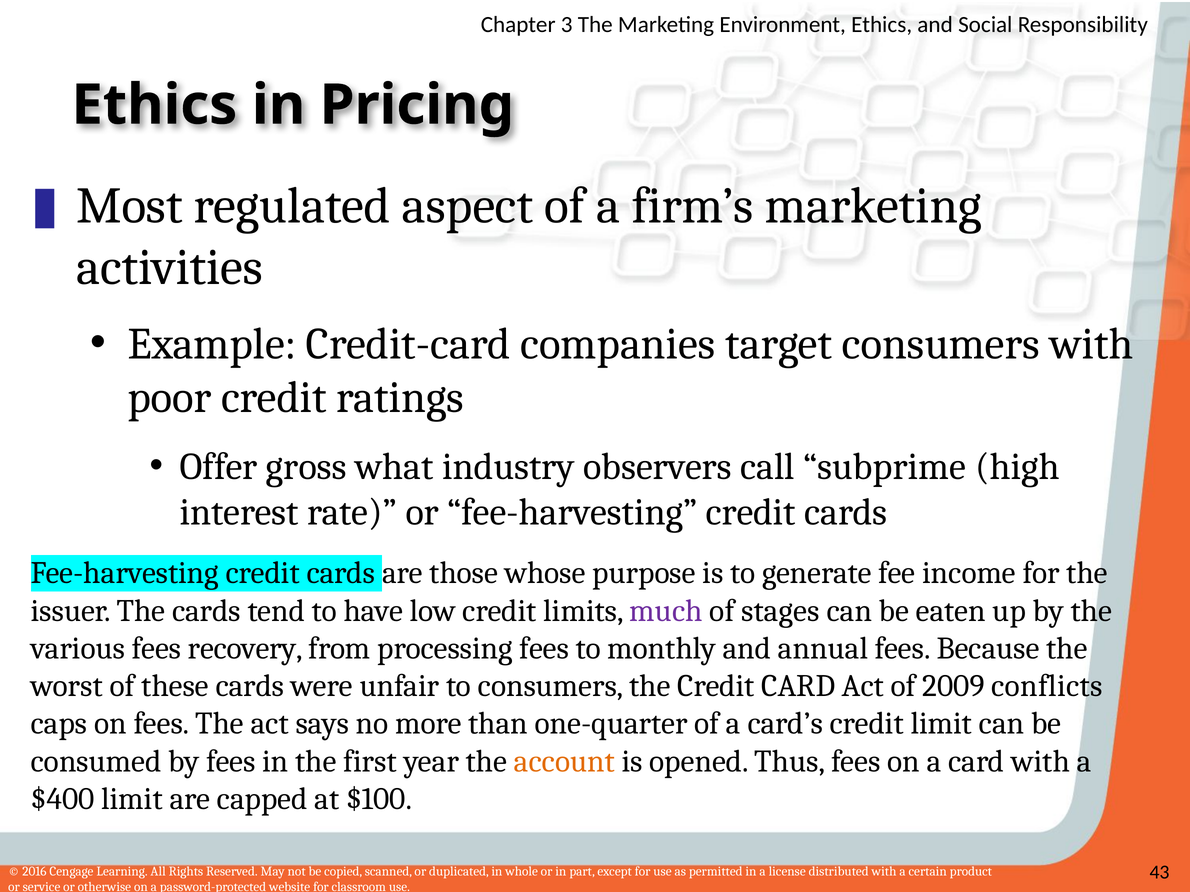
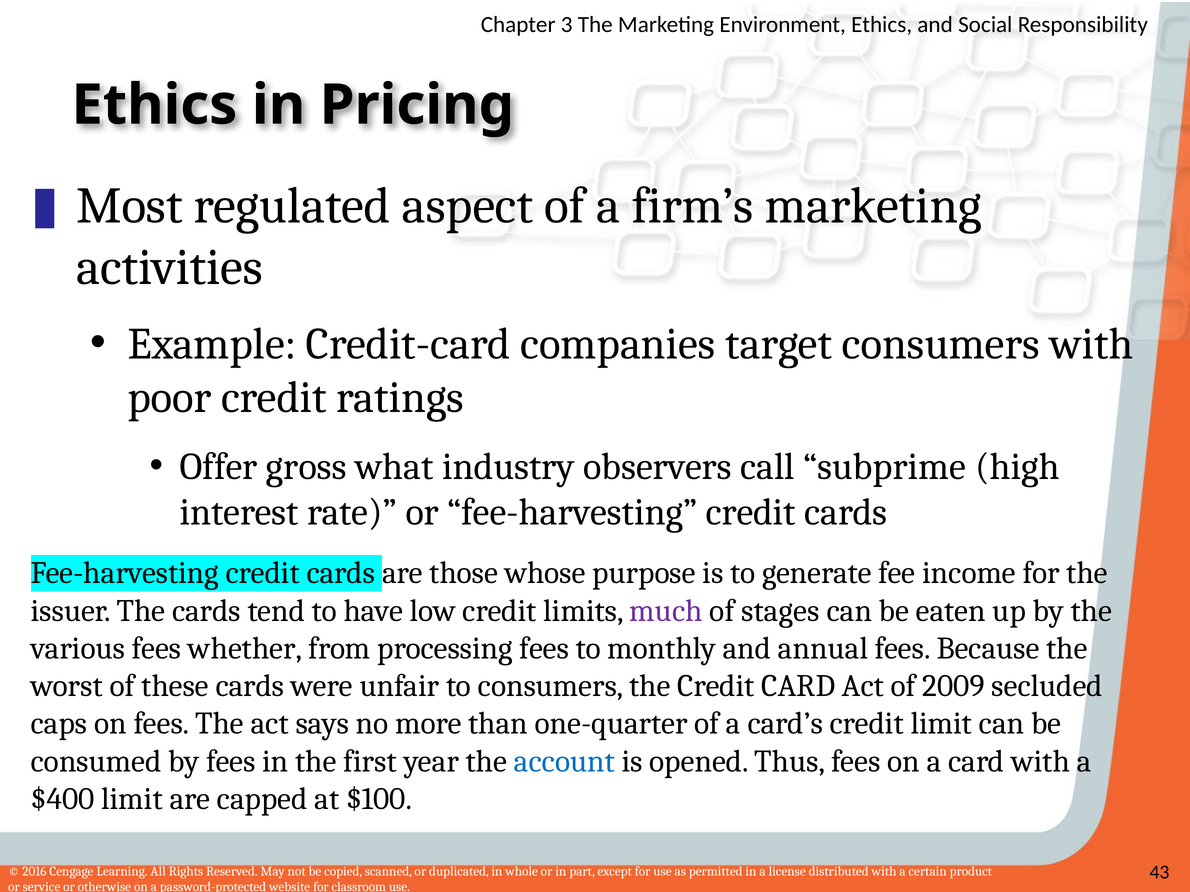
recovery: recovery -> whether
conflicts: conflicts -> secluded
account colour: orange -> blue
